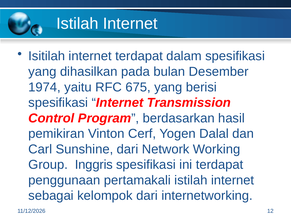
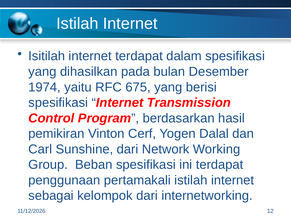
Inggris: Inggris -> Beban
